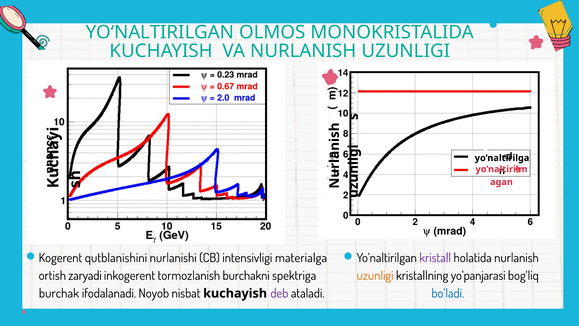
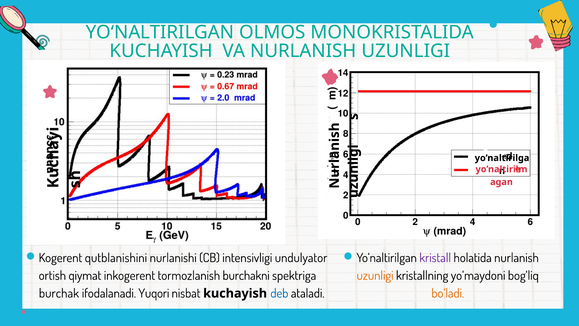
materialga: materialga -> undulyator
yo‘panjarasi: yo‘panjarasi -> yo‘maydoni
zaryadi: zaryadi -> qiymat
bo‘ladi colour: blue -> orange
Noyob: Noyob -> Yuqori
deb colour: purple -> blue
